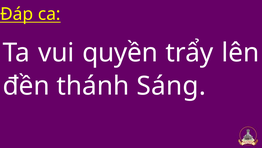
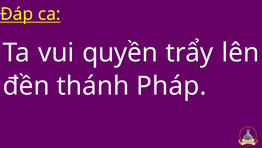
Sáng: Sáng -> Pháp
